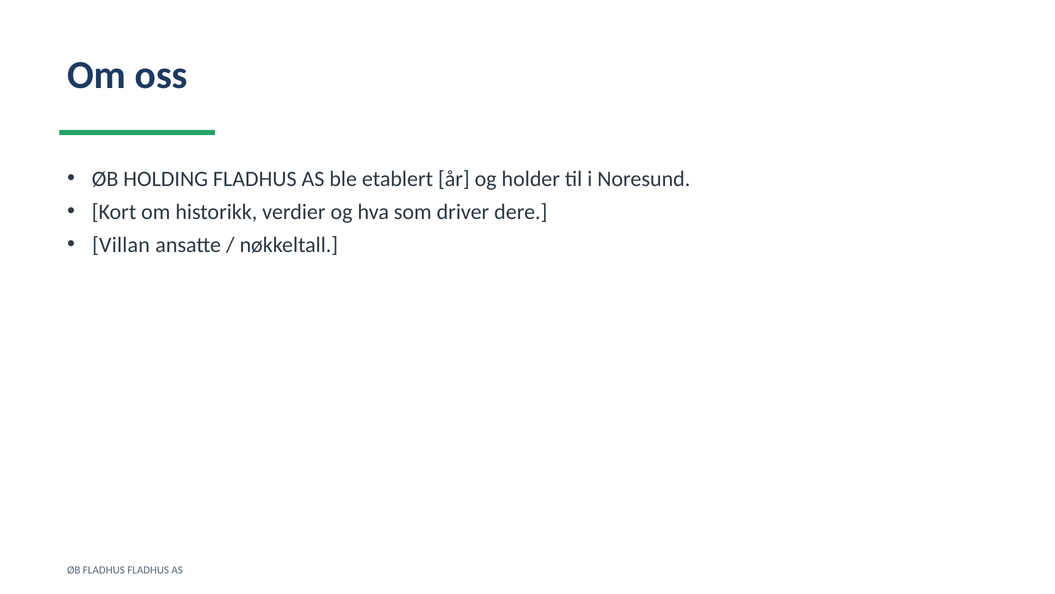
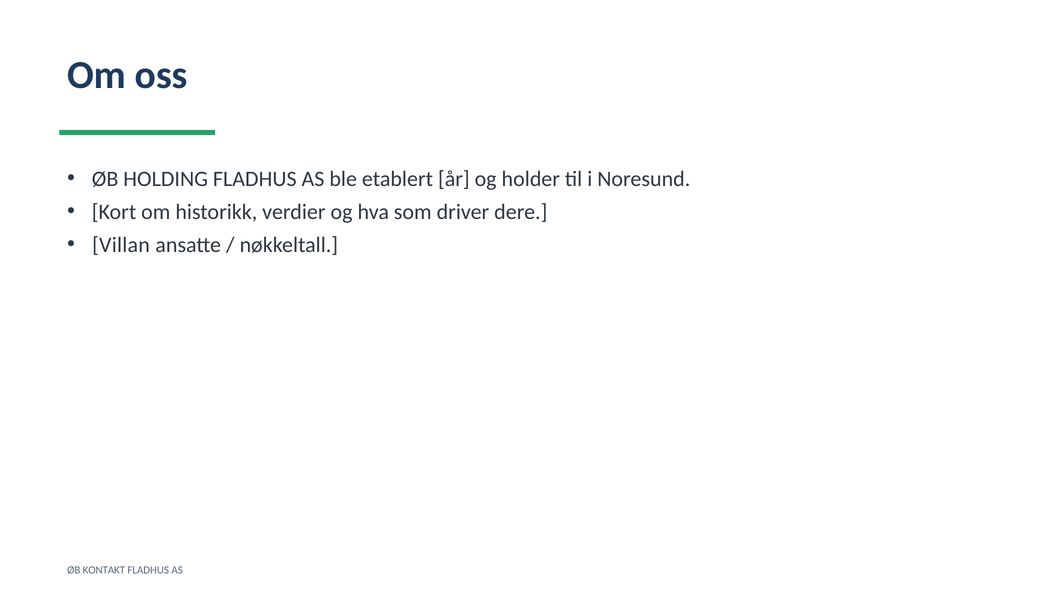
ØB FLADHUS: FLADHUS -> KONTAKT
